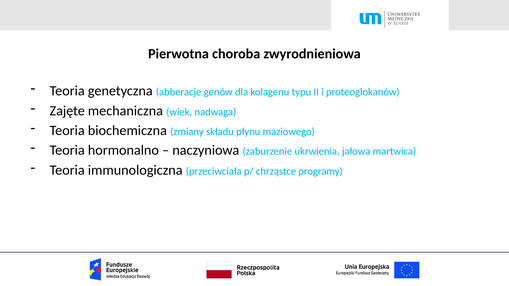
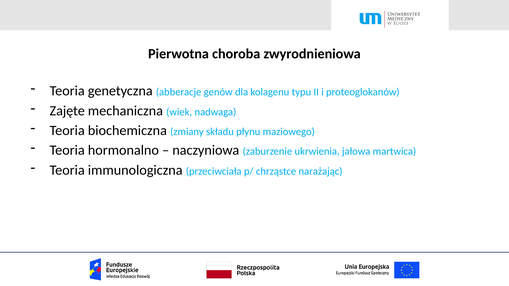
programy: programy -> narażając
